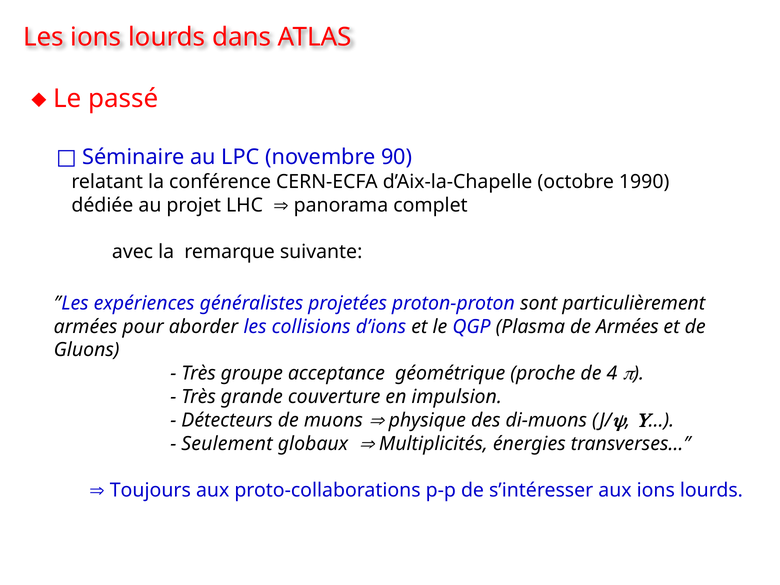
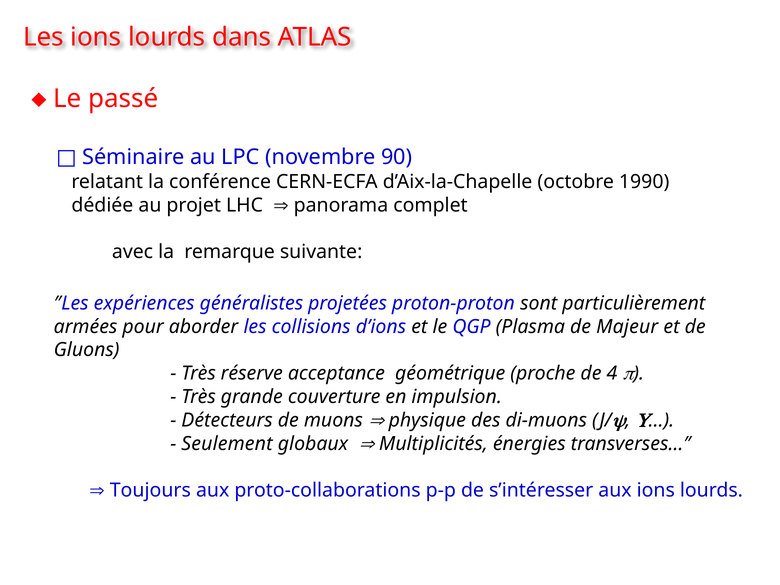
de Armées: Armées -> Majeur
groupe: groupe -> réserve
